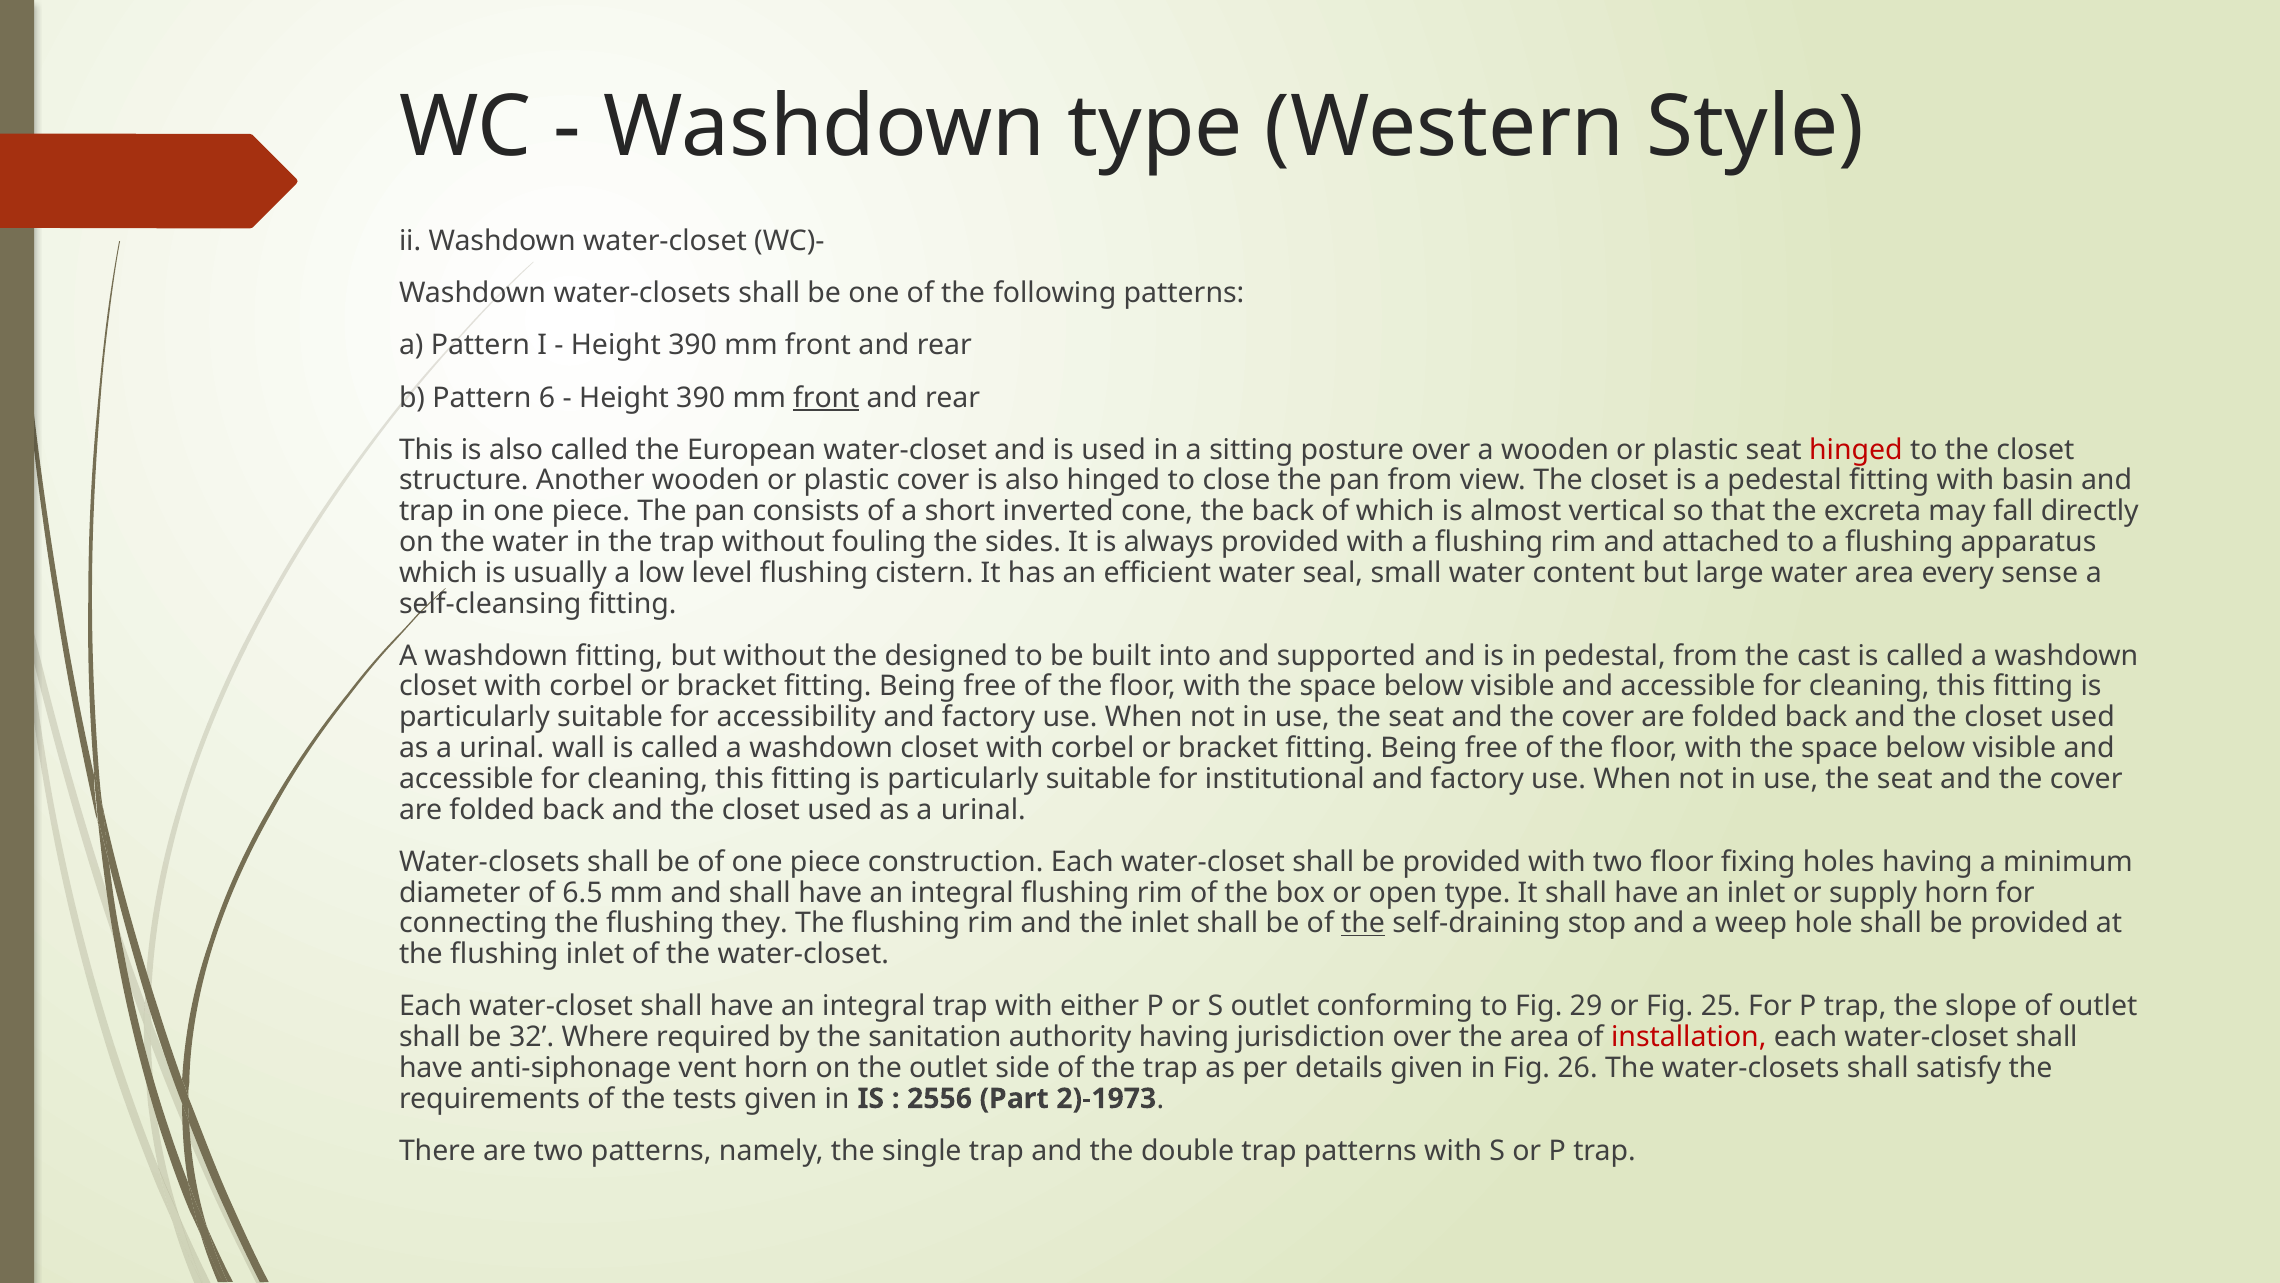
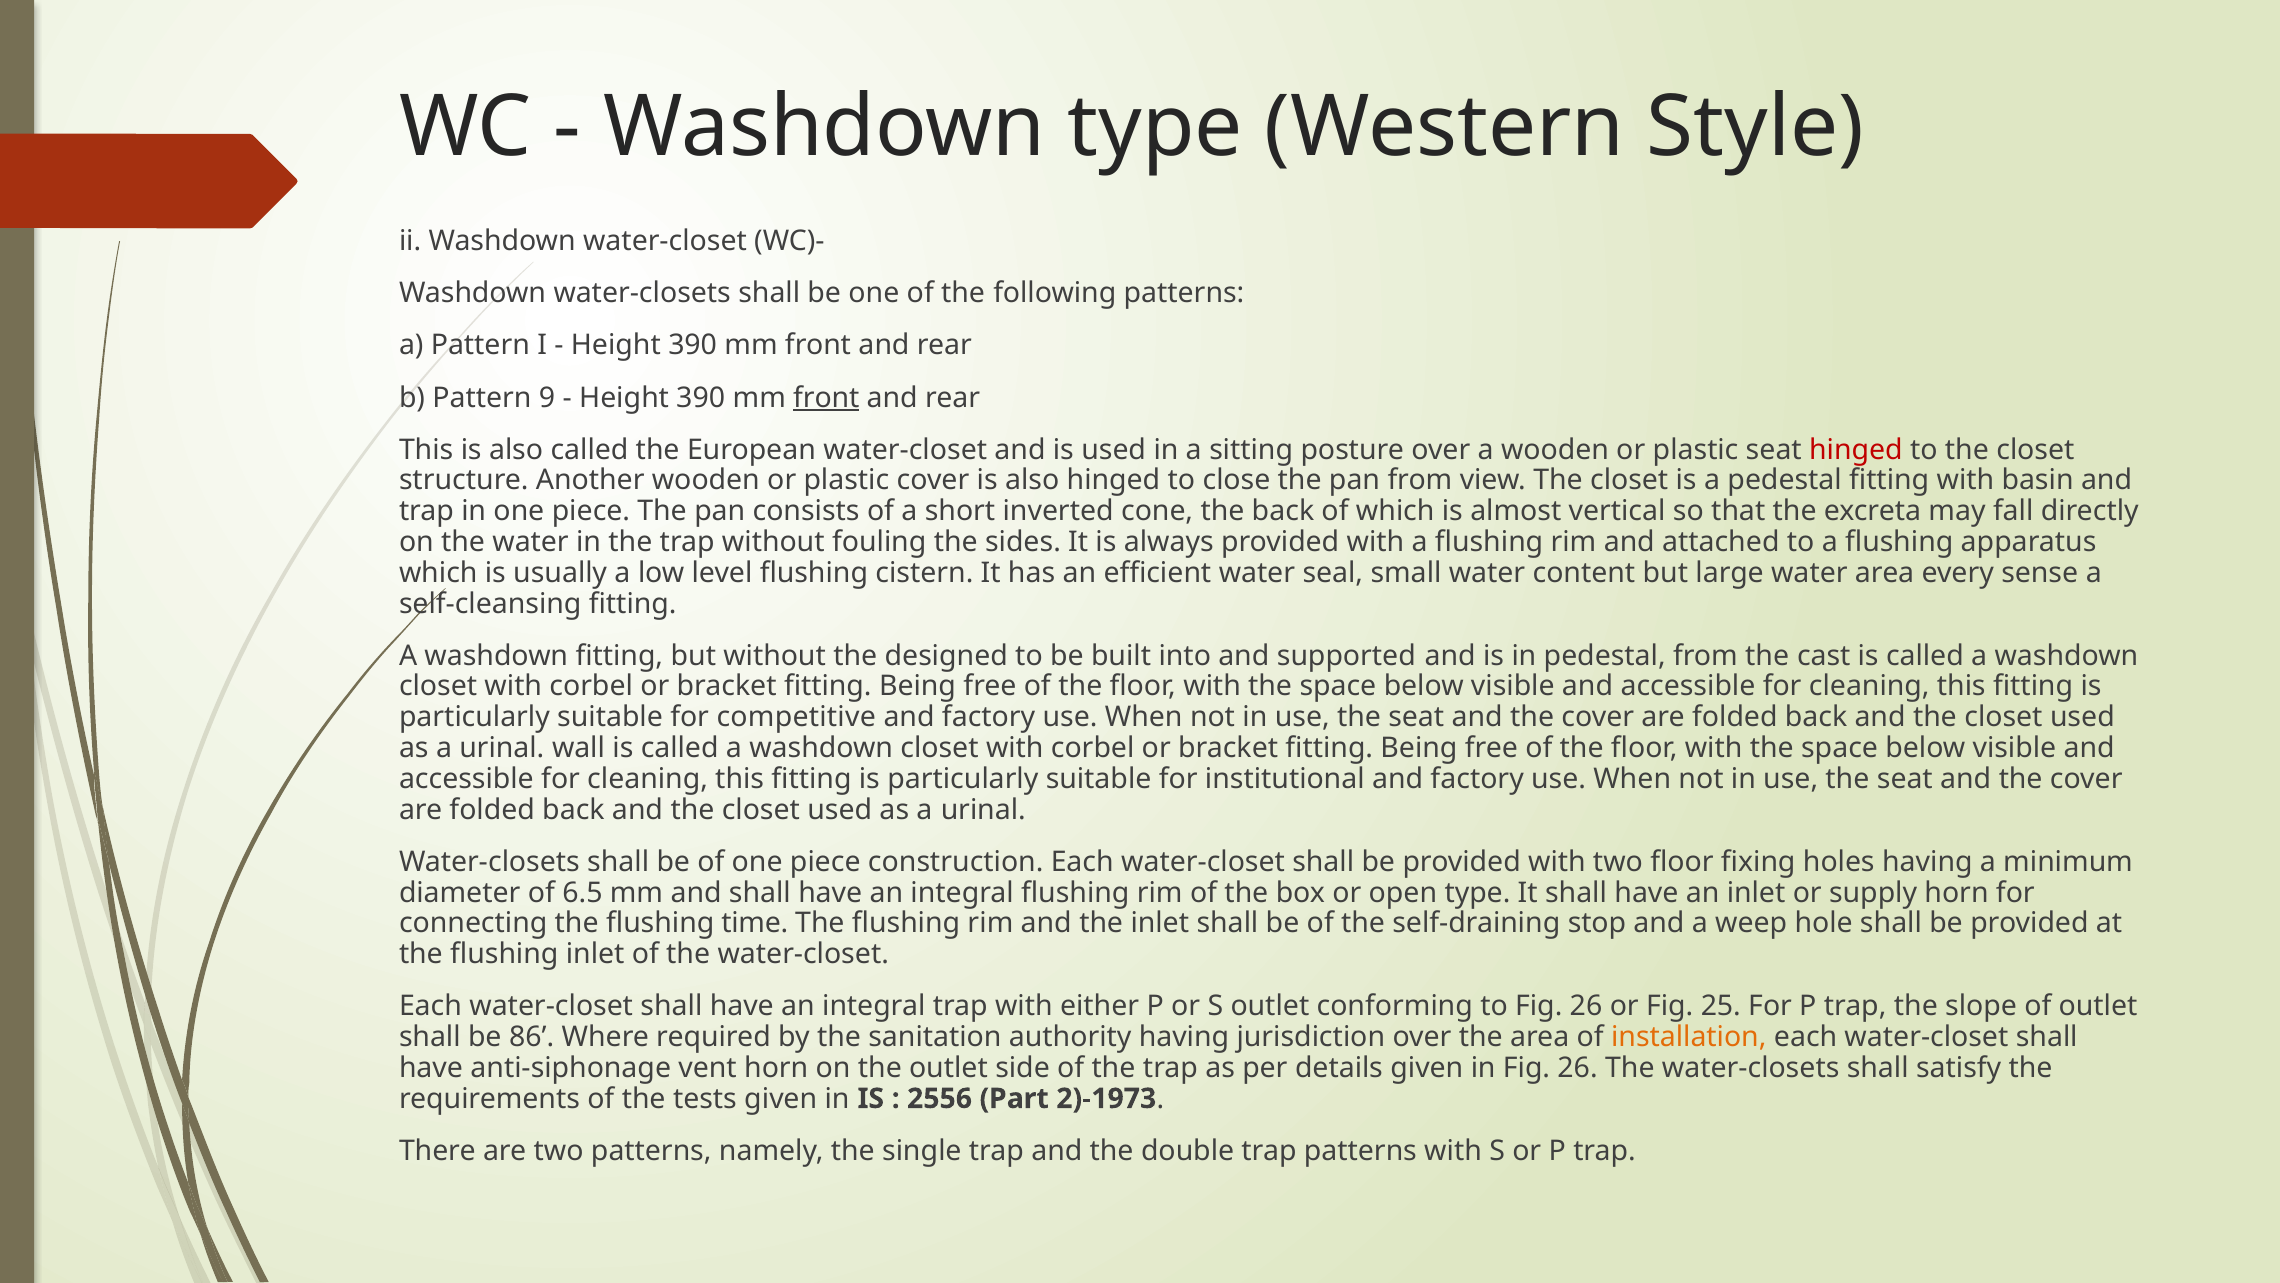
6: 6 -> 9
accessibility: accessibility -> competitive
they: they -> time
the at (1363, 923) underline: present -> none
to Fig 29: 29 -> 26
32: 32 -> 86
installation colour: red -> orange
